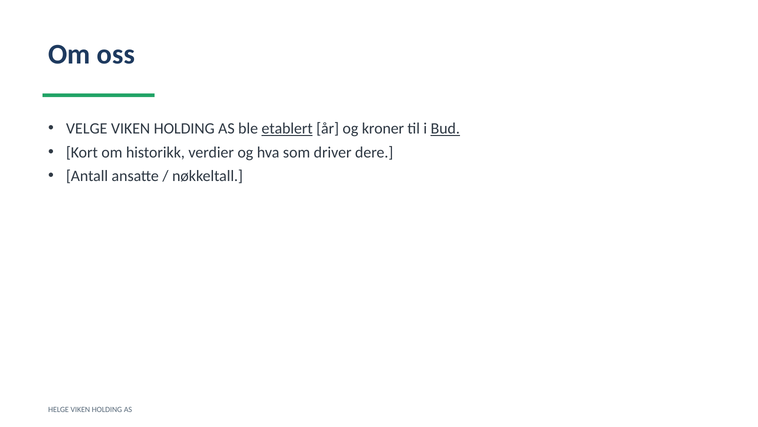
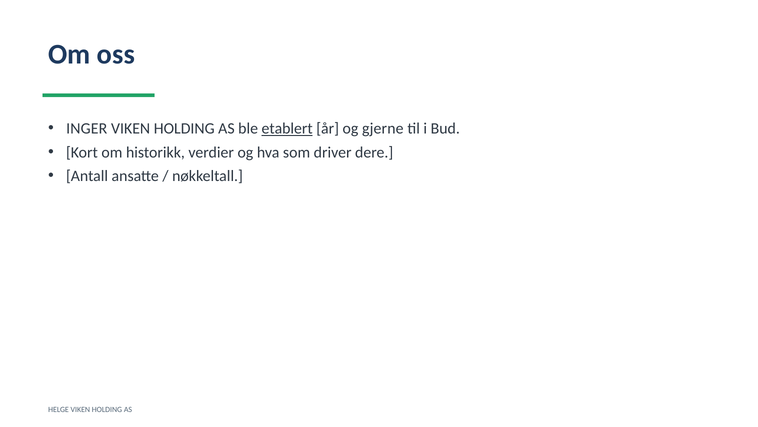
VELGE: VELGE -> INGER
kroner: kroner -> gjerne
Bud underline: present -> none
